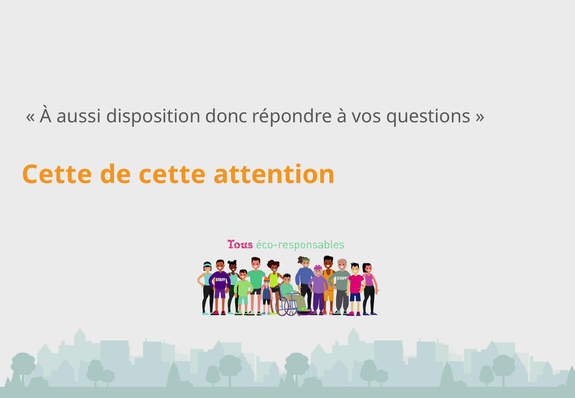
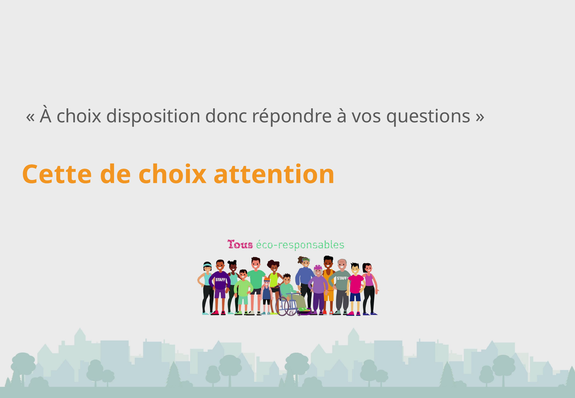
À aussi: aussi -> choix
de cette: cette -> choix
